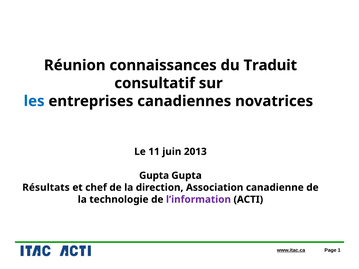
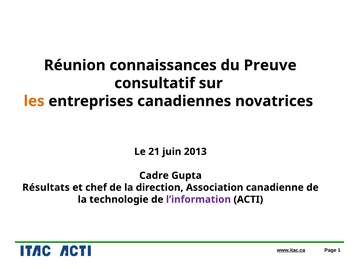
Traduit: Traduit -> Preuve
les colour: blue -> orange
11: 11 -> 21
Gupta at (154, 176): Gupta -> Cadre
